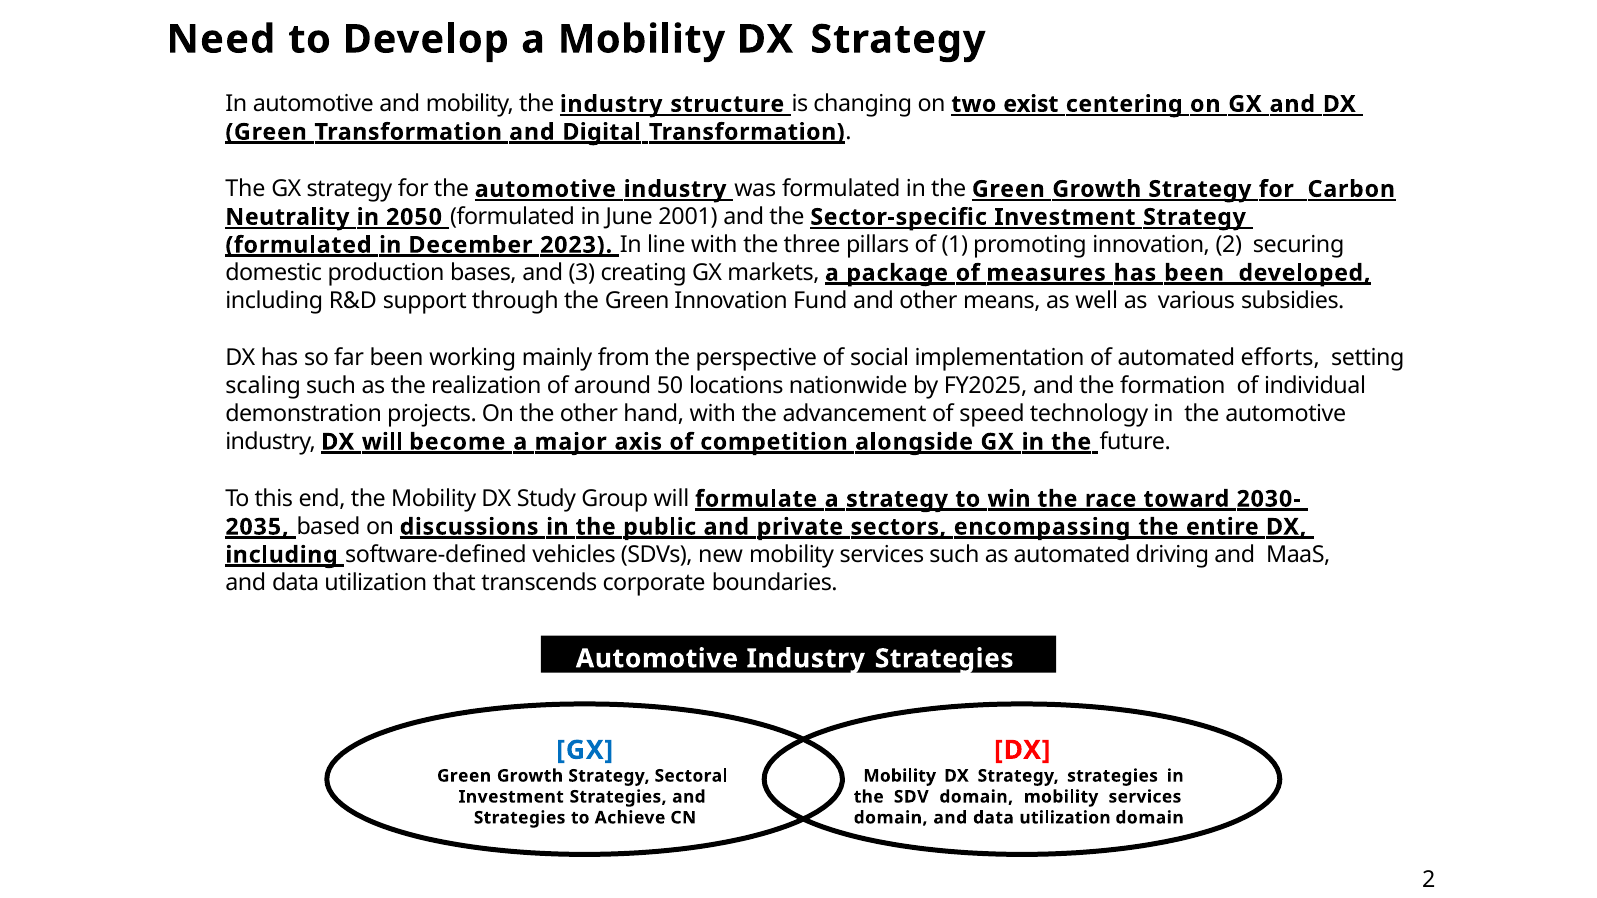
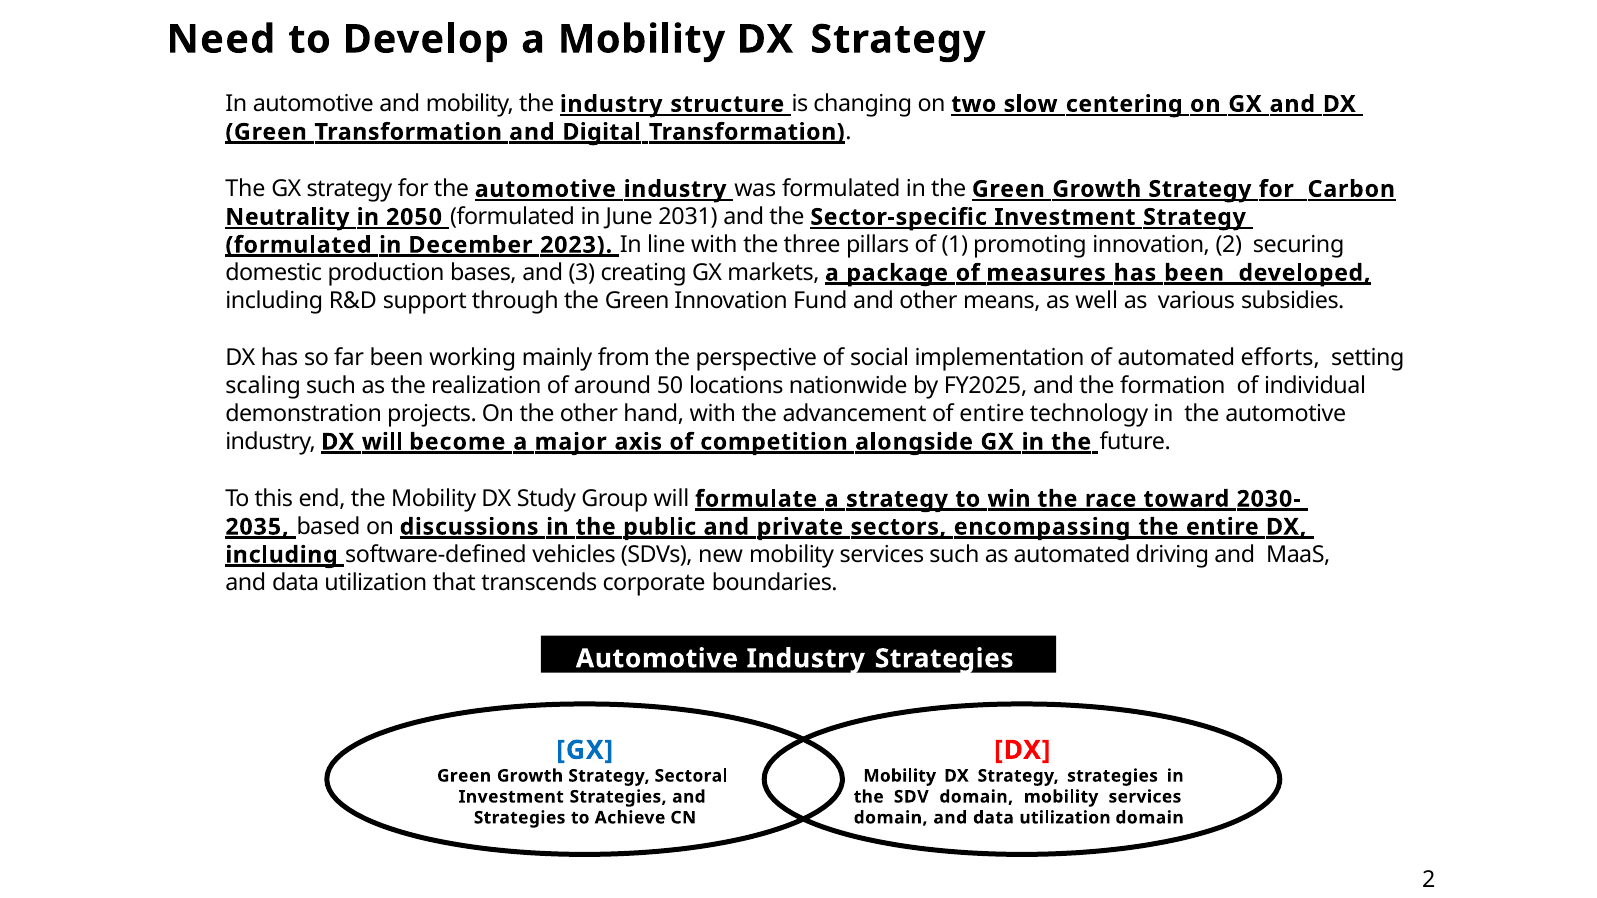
exist: exist -> slow
2001: 2001 -> 2031
of speed: speed -> entire
